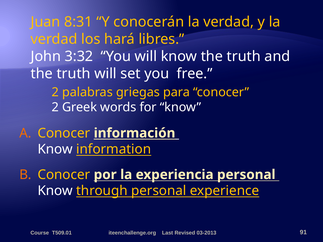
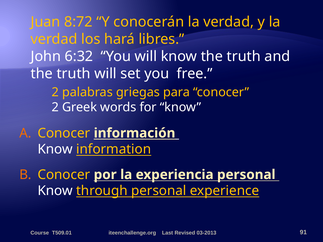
8:31: 8:31 -> 8:72
3:32: 3:32 -> 6:32
